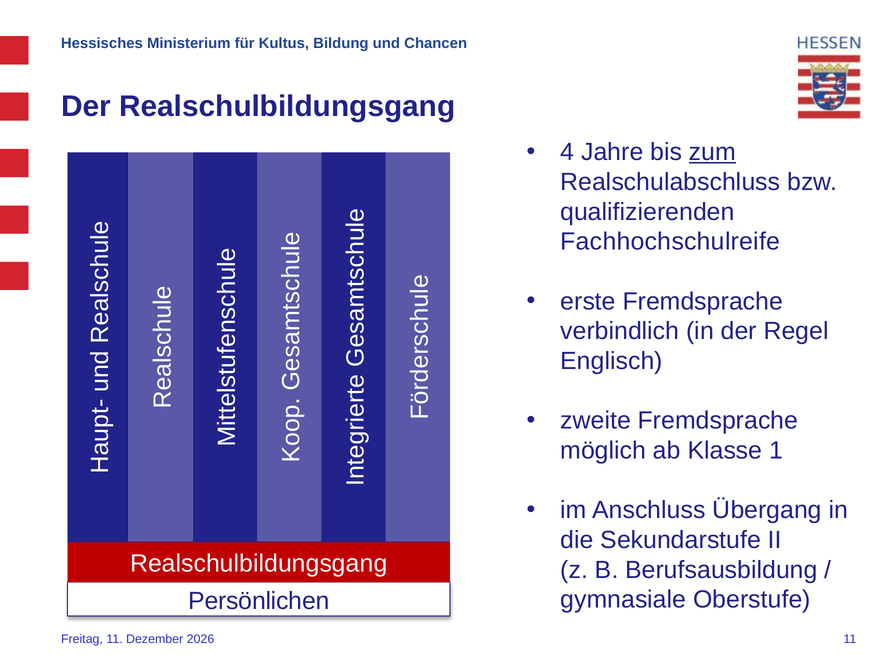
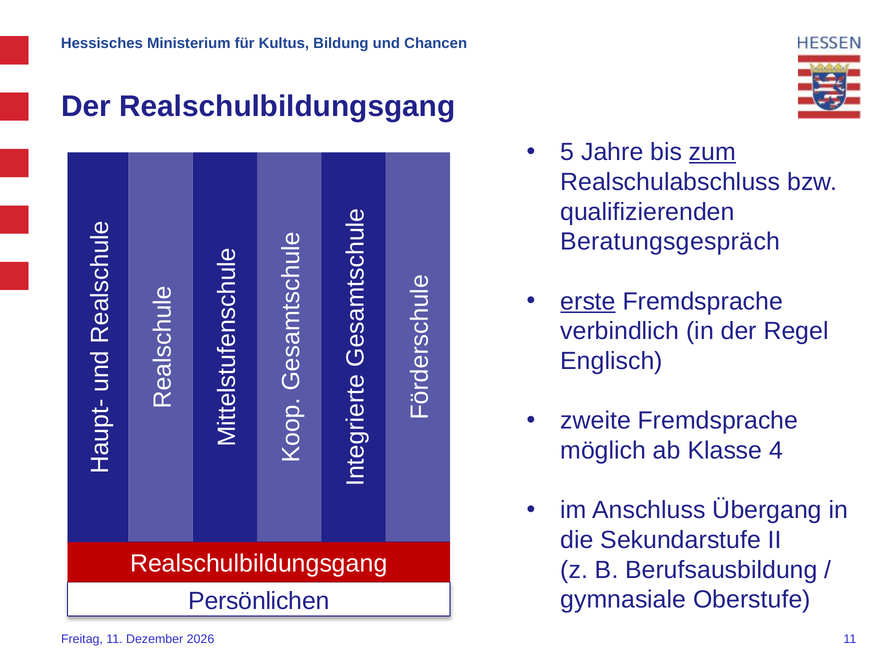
4: 4 -> 5
Fachhochschulreife: Fachhochschulreife -> Beratungsgespräch
erste underline: none -> present
1: 1 -> 4
